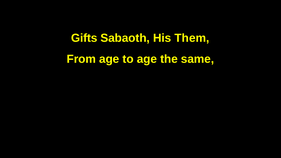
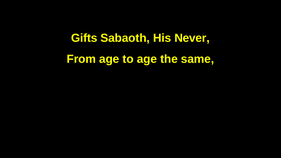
Them: Them -> Never
